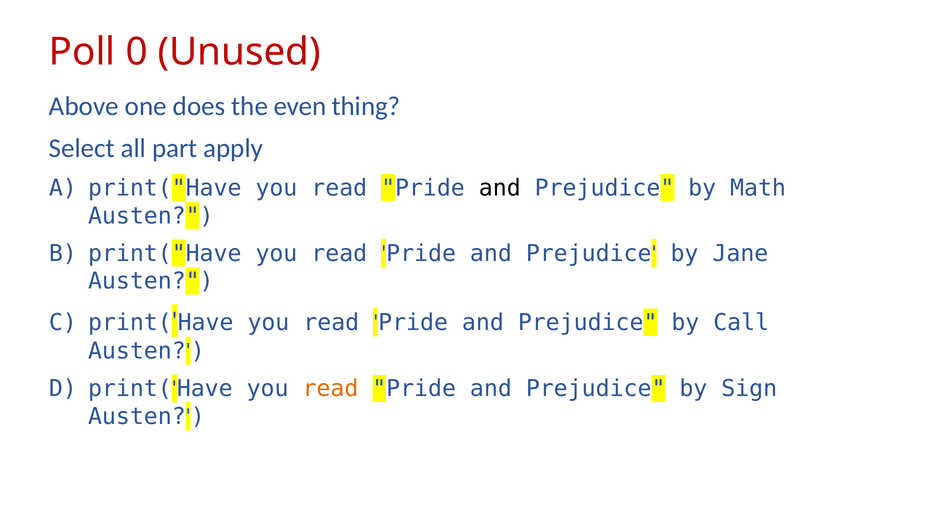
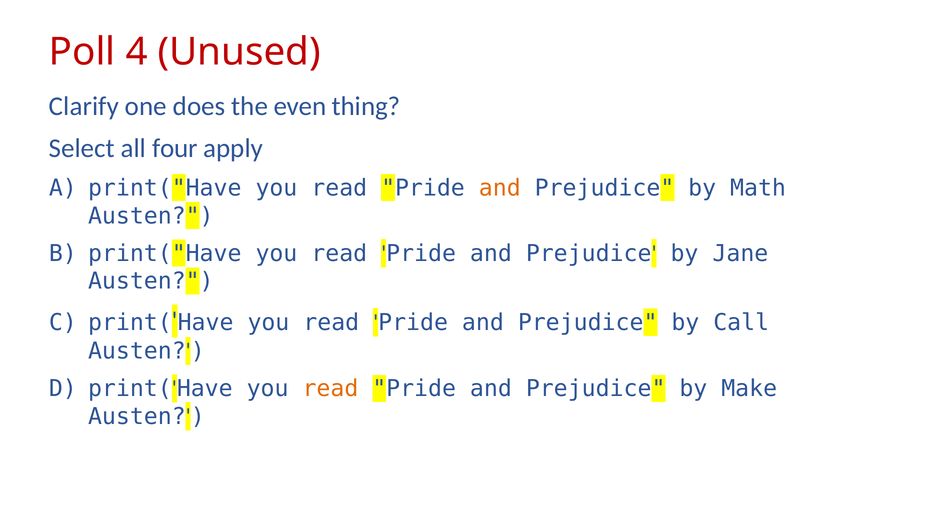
0: 0 -> 4
Above: Above -> Clarify
part: part -> four
and at (500, 188) colour: black -> orange
Sign: Sign -> Make
